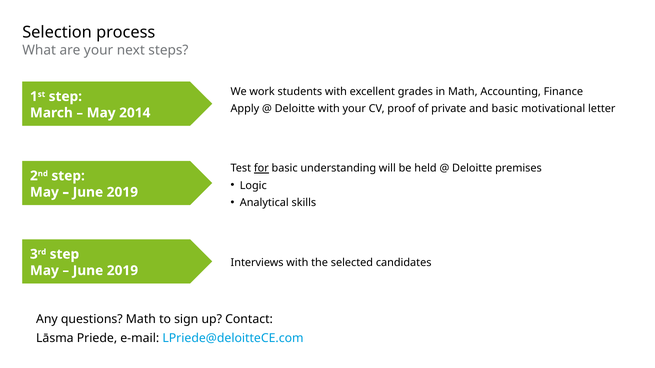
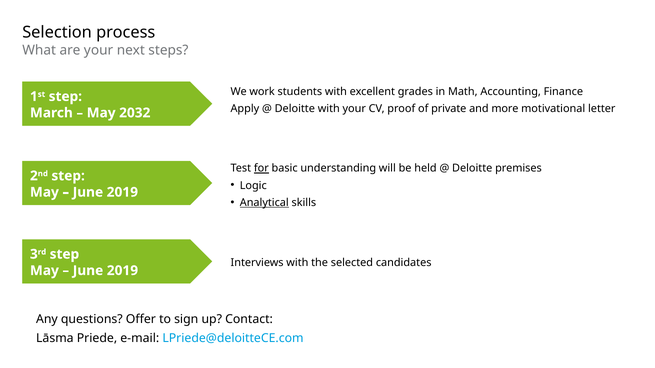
and basic: basic -> more
2014: 2014 -> 2032
Analytical underline: none -> present
questions Math: Math -> Offer
